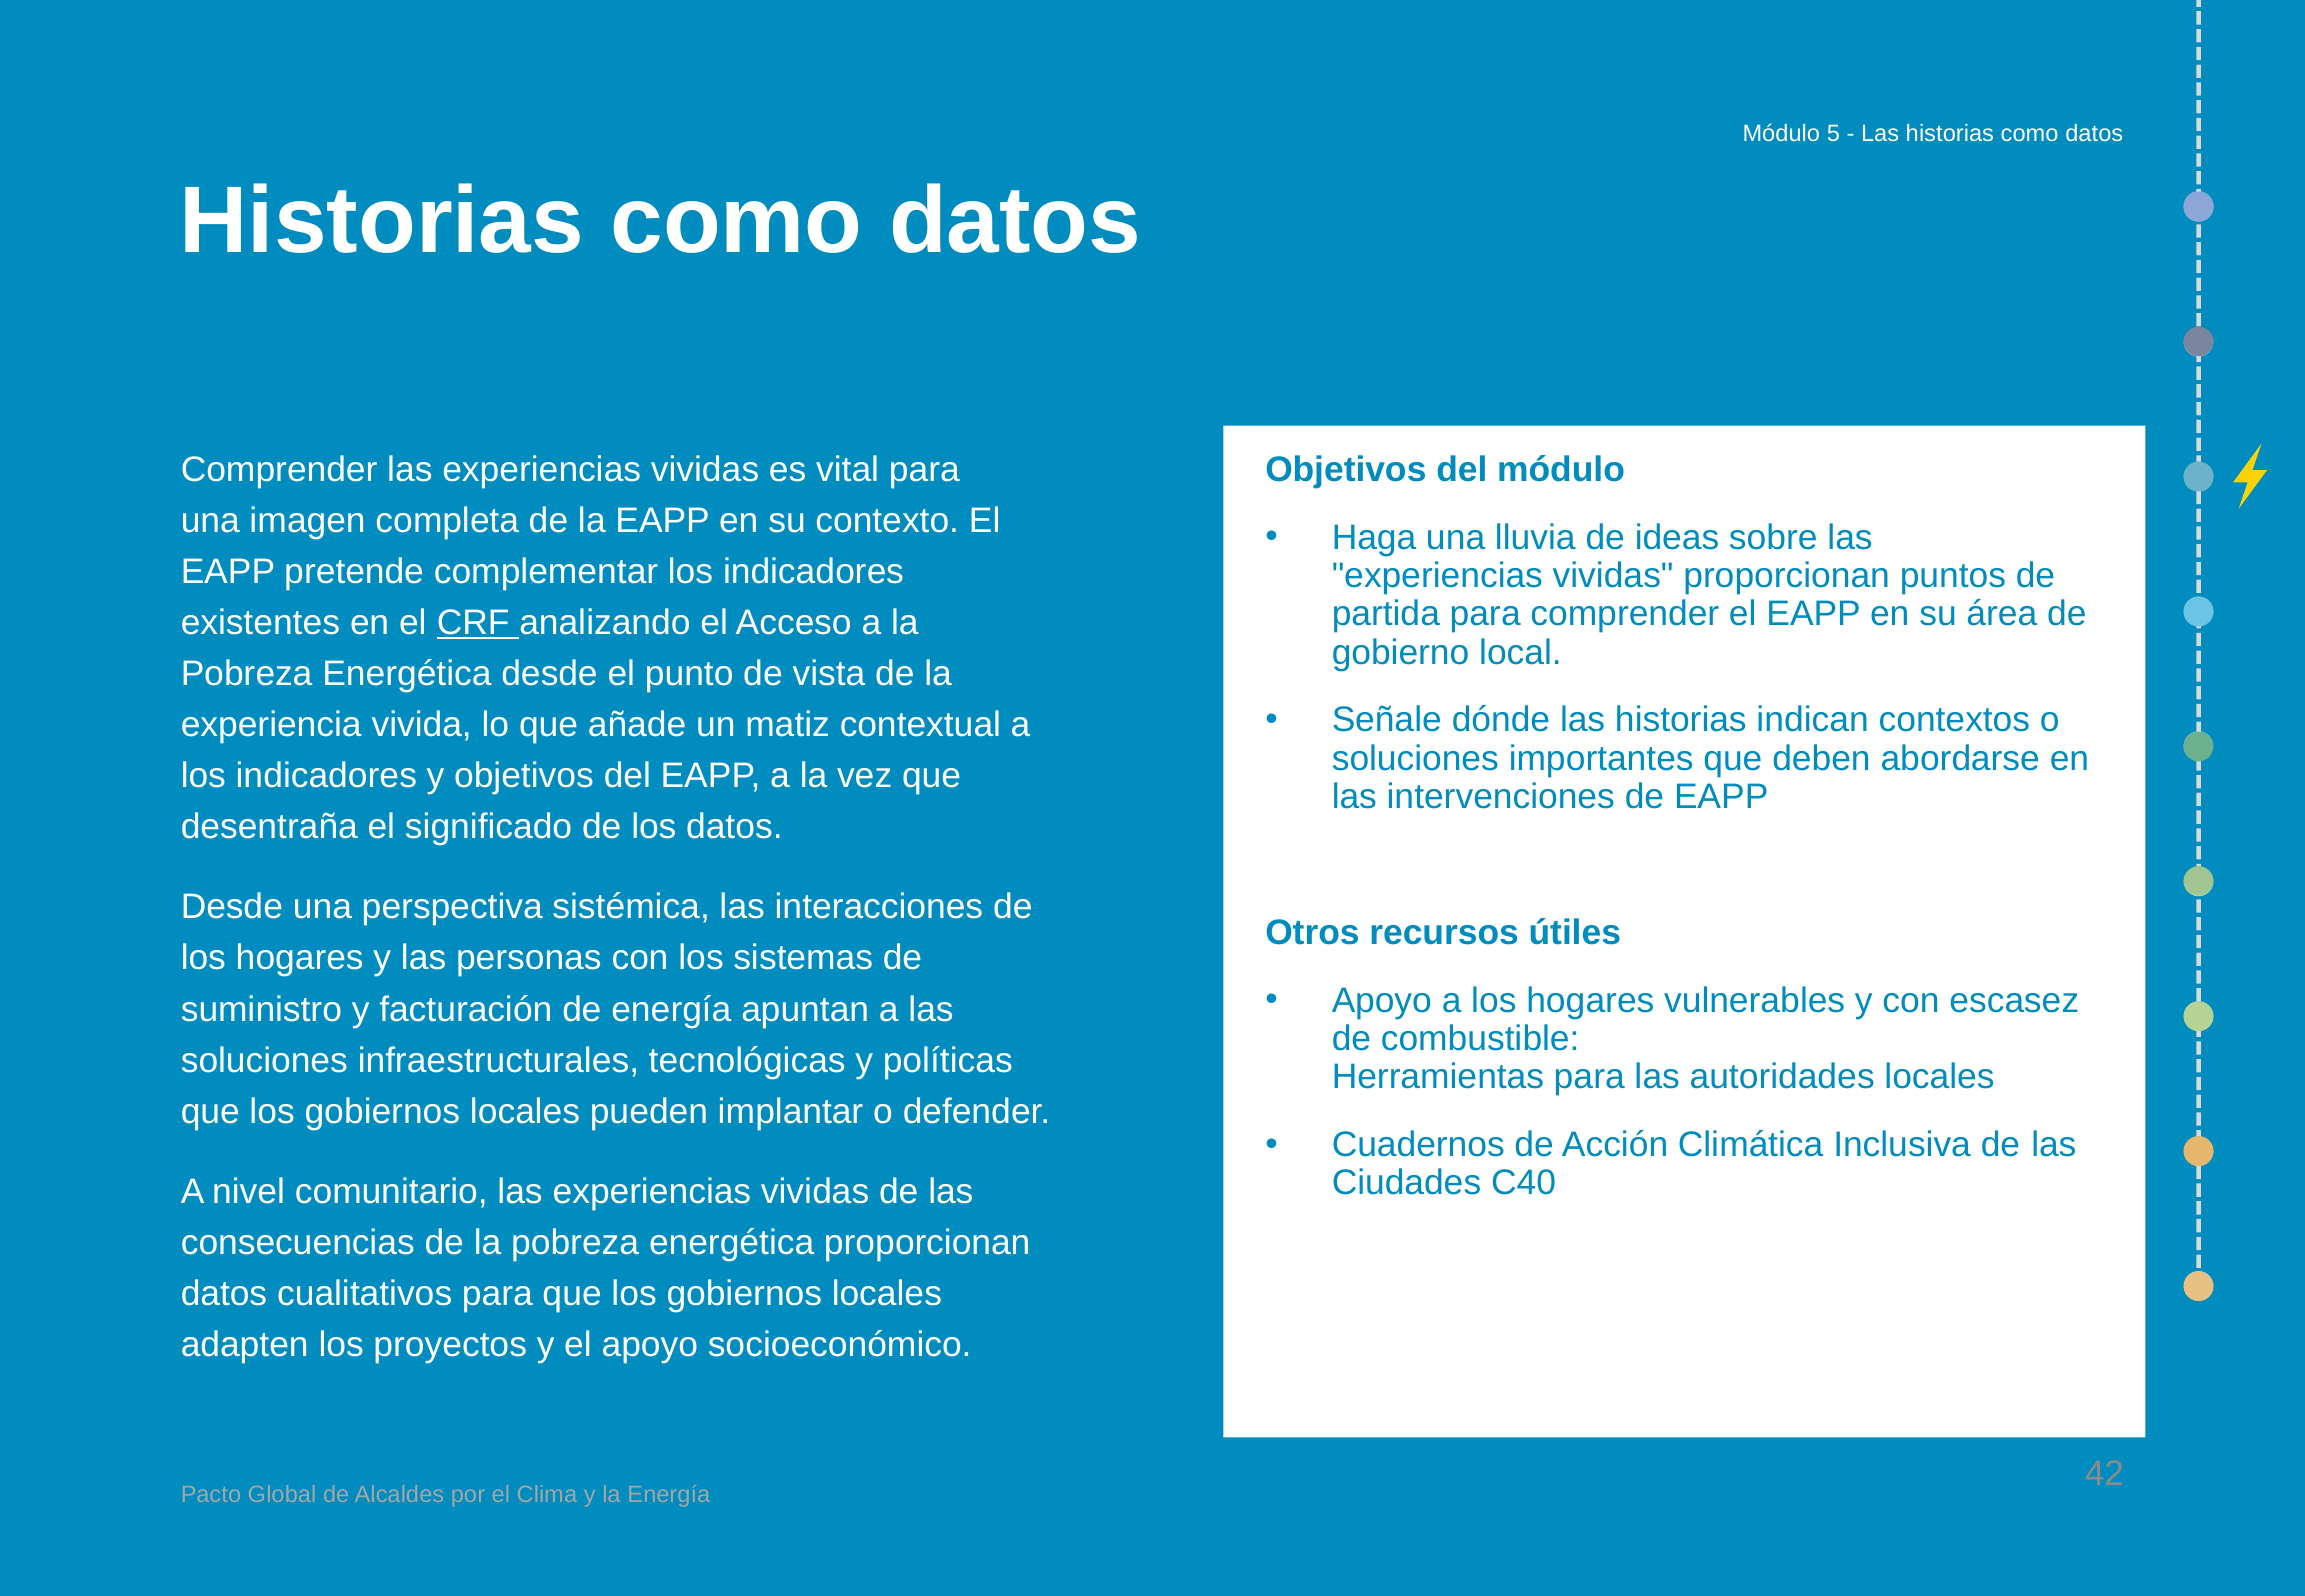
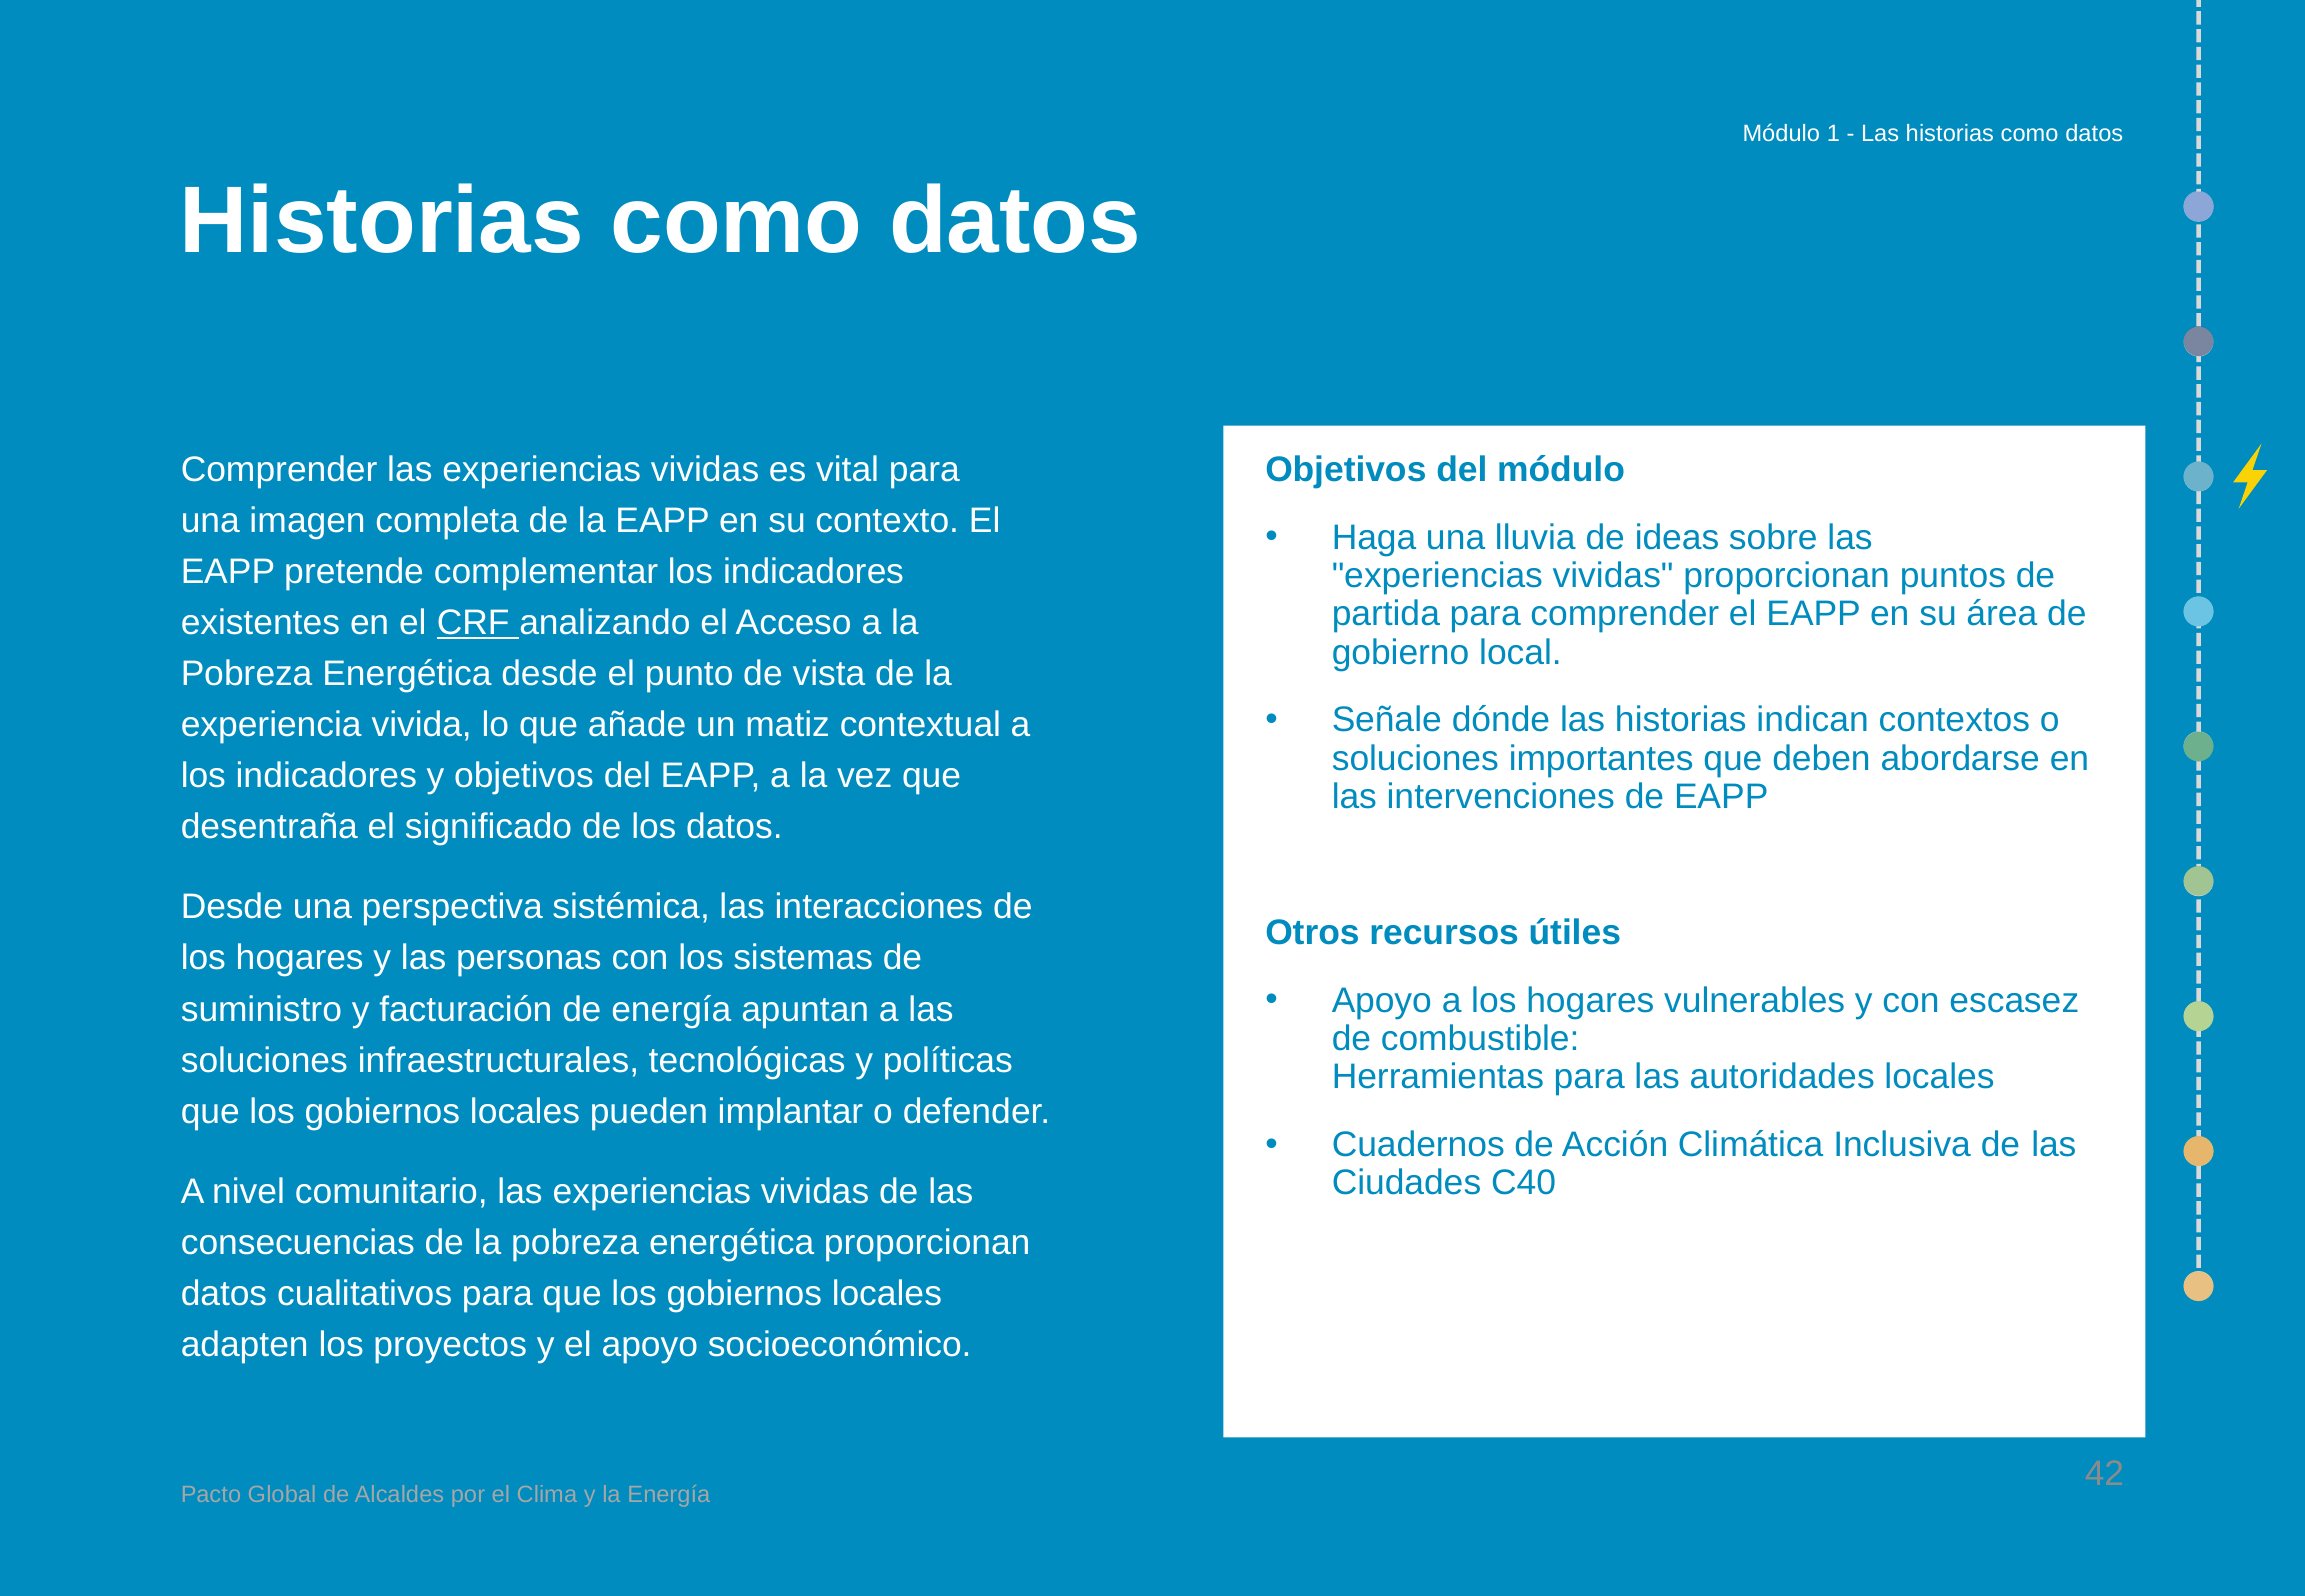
5: 5 -> 1
